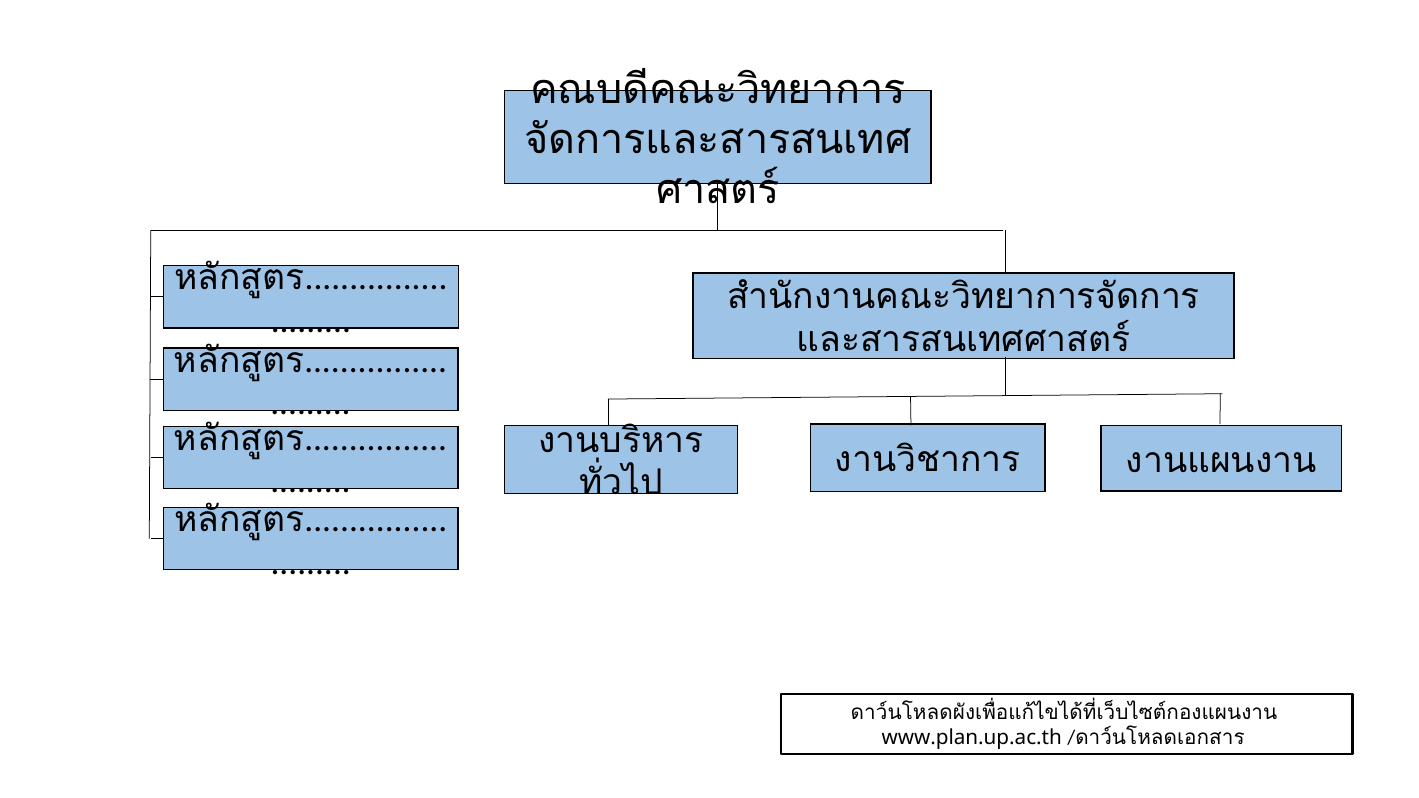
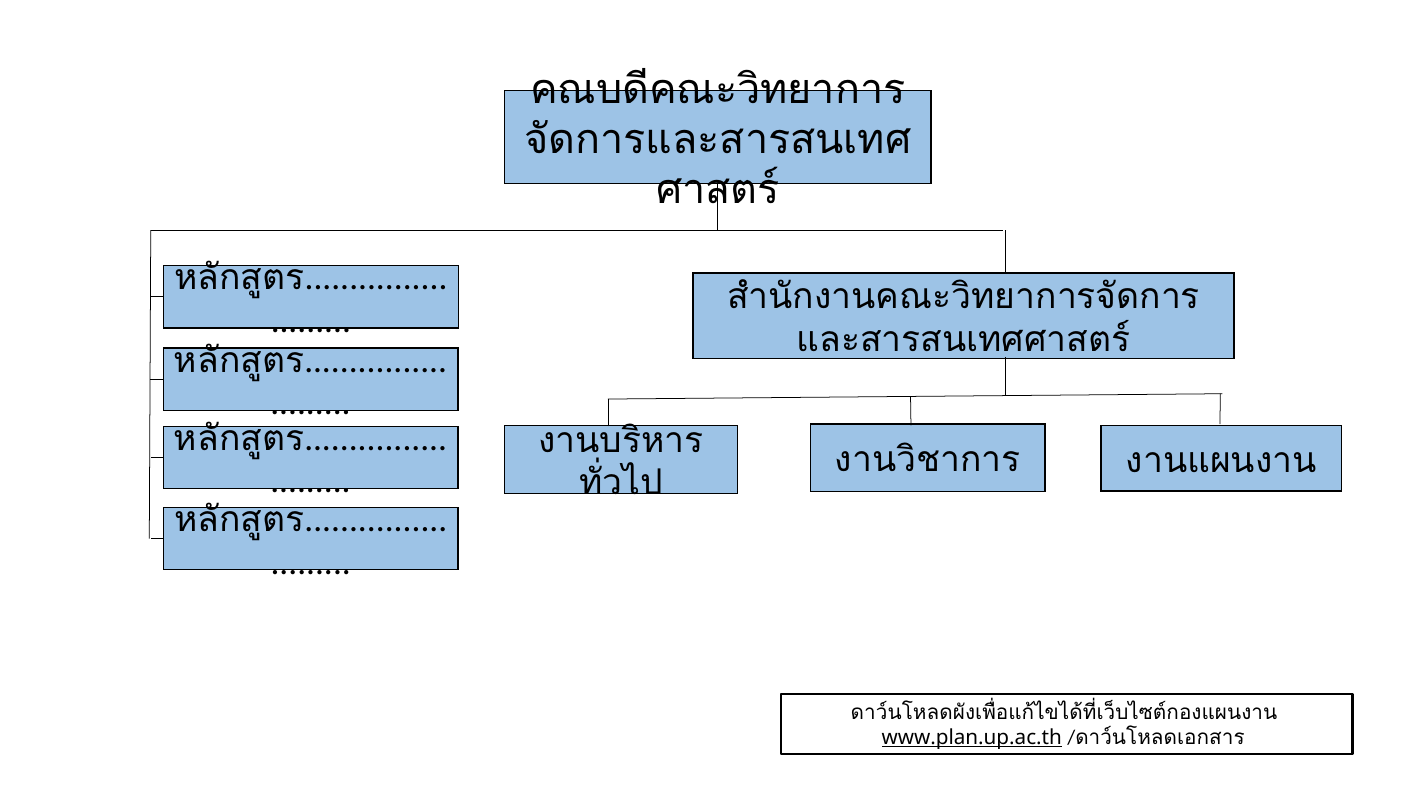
www.plan.up.ac.th underline: none -> present
